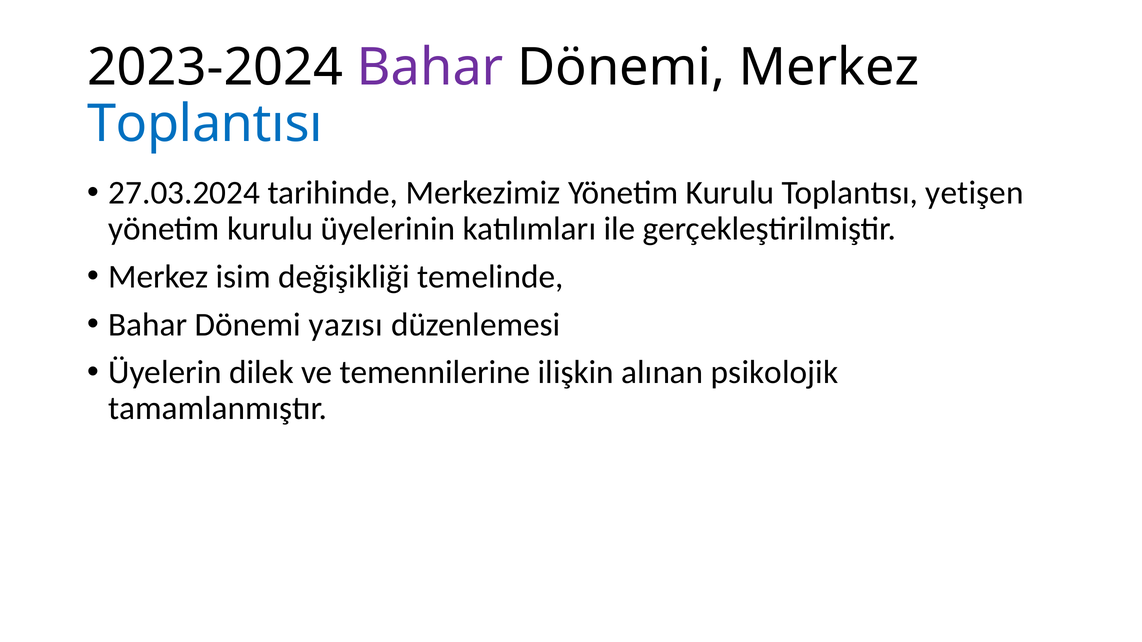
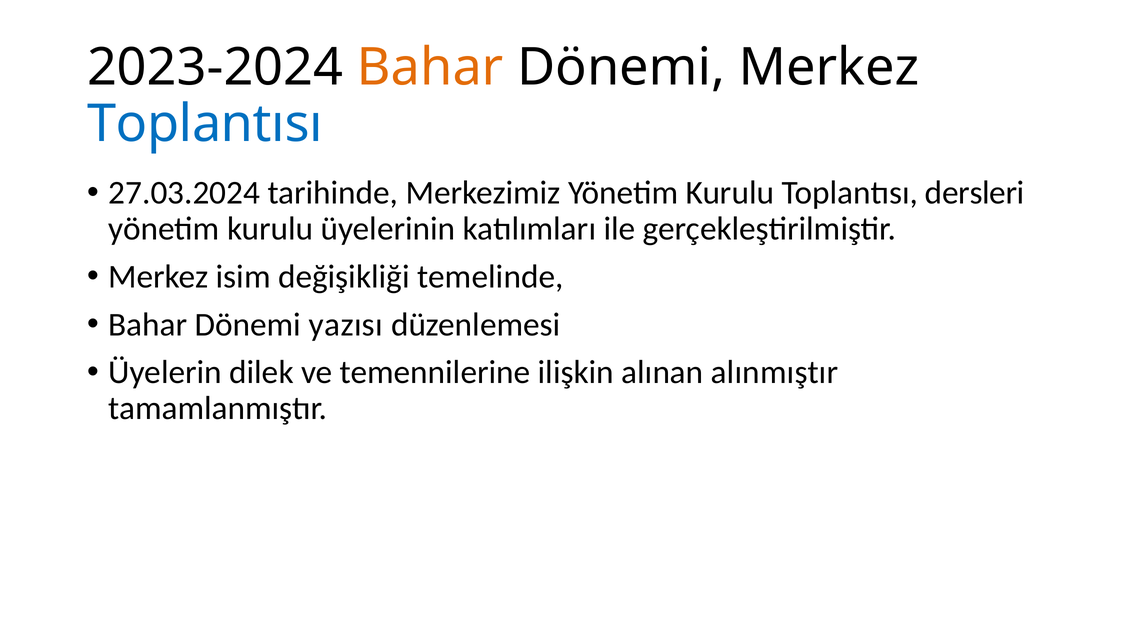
Bahar at (430, 68) colour: purple -> orange
yetişen: yetişen -> dersleri
psikolojik: psikolojik -> alınmıştır
